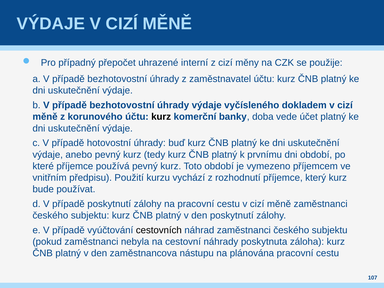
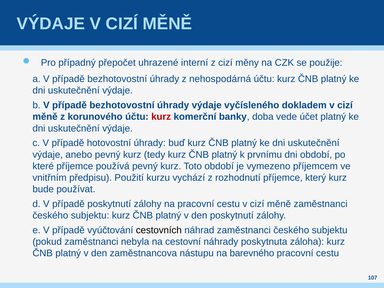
zaměstnavatel: zaměstnavatel -> nehospodárná
kurz at (161, 117) colour: black -> red
plánována: plánována -> barevného
